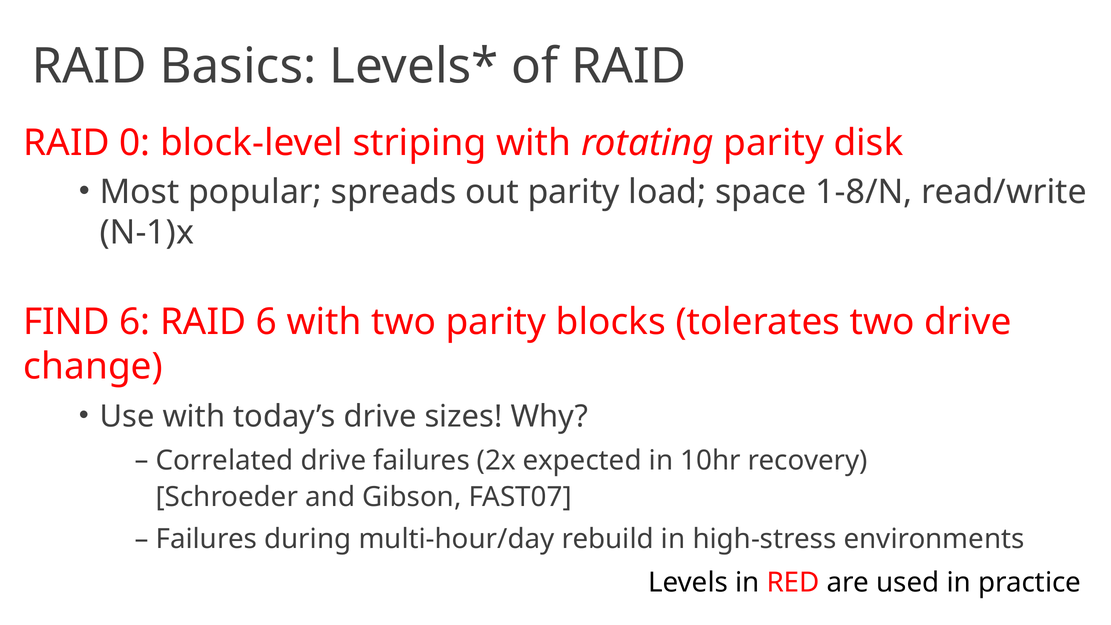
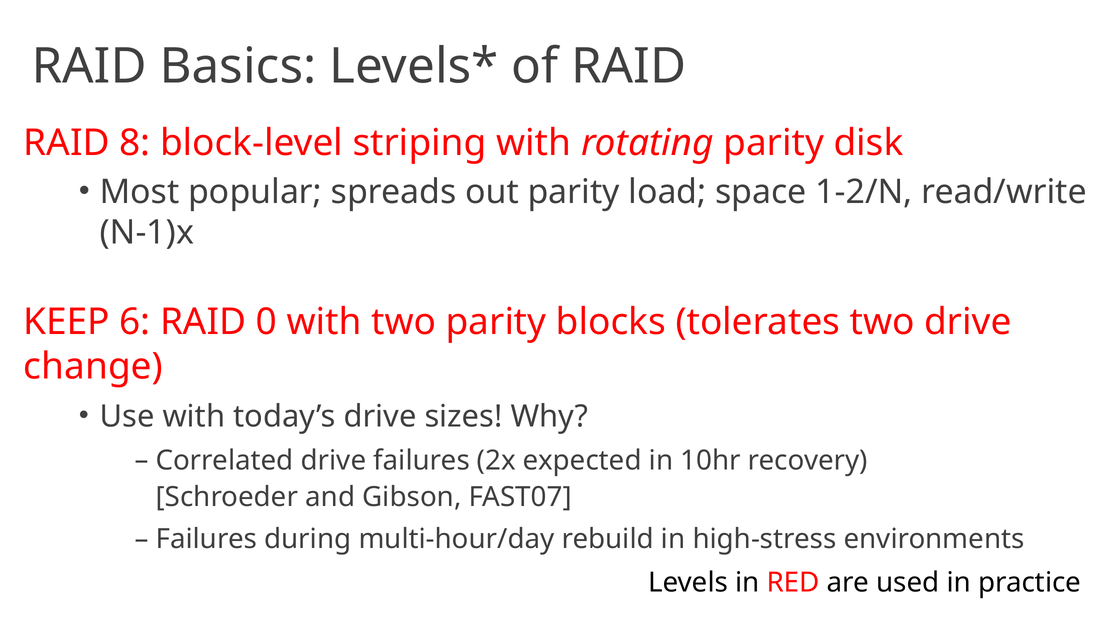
0: 0 -> 8
1-8/N: 1-8/N -> 1-2/N
FIND: FIND -> KEEP
RAID 6: 6 -> 0
